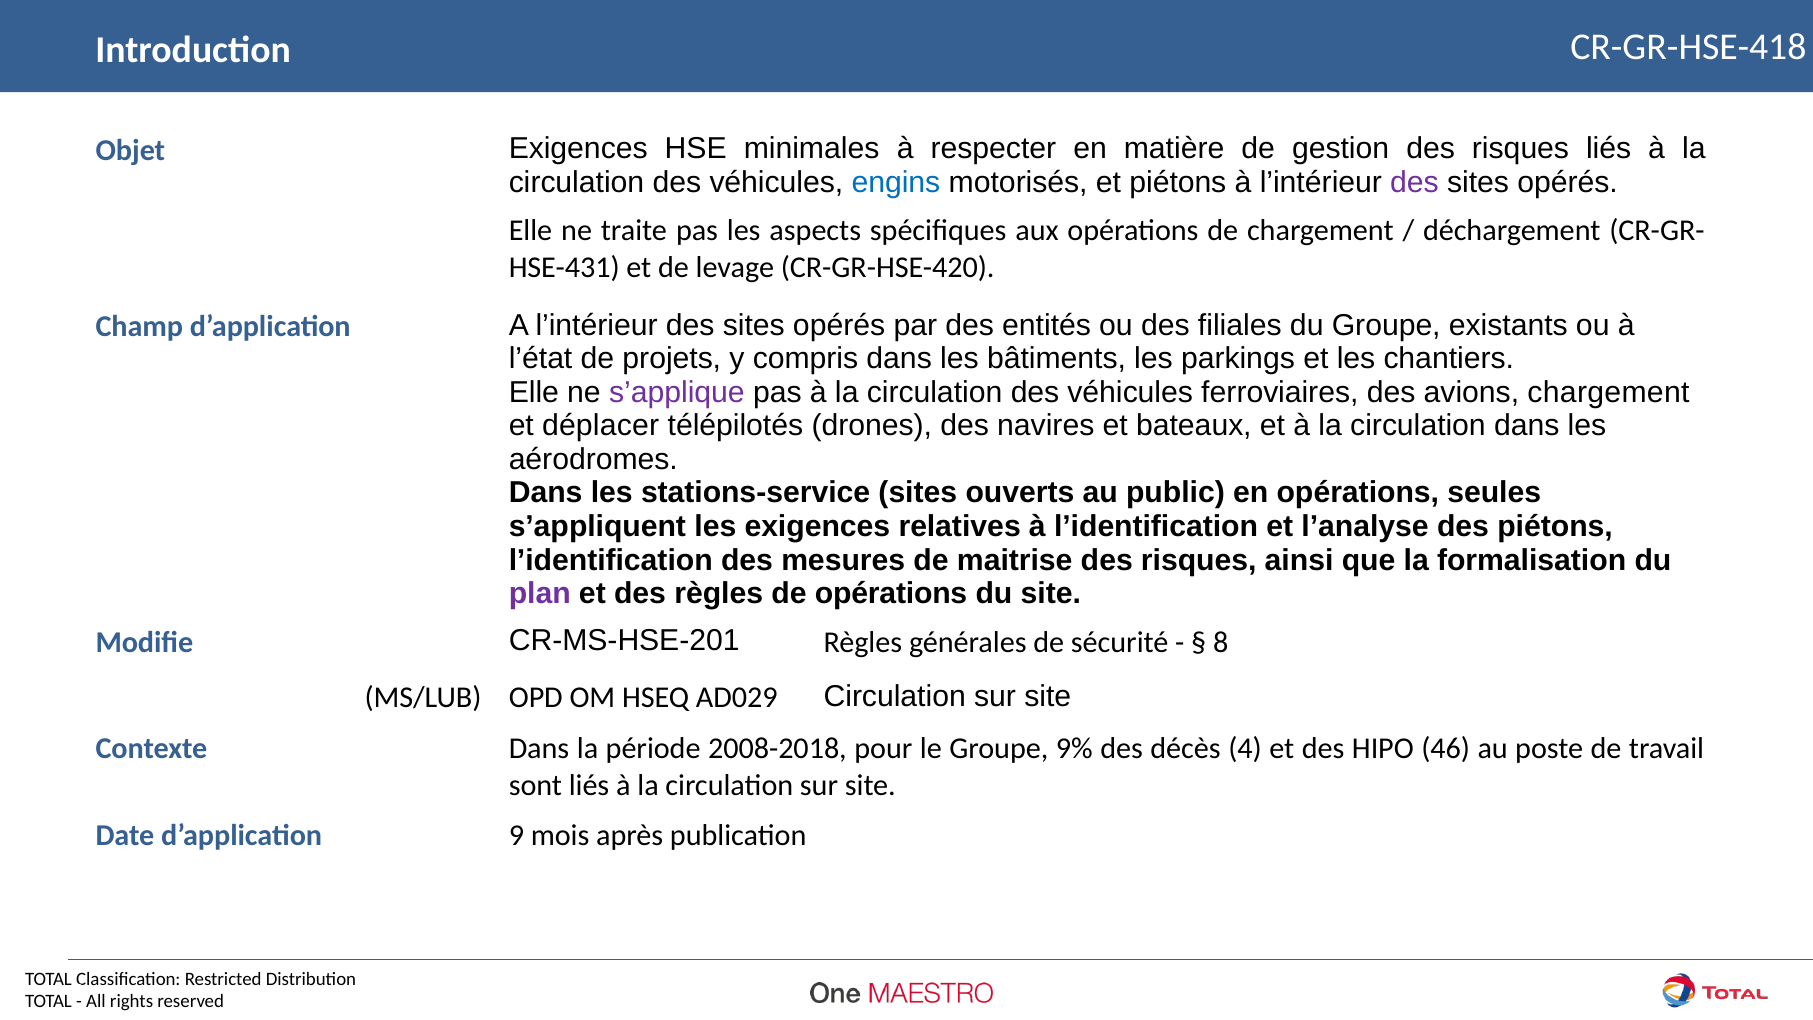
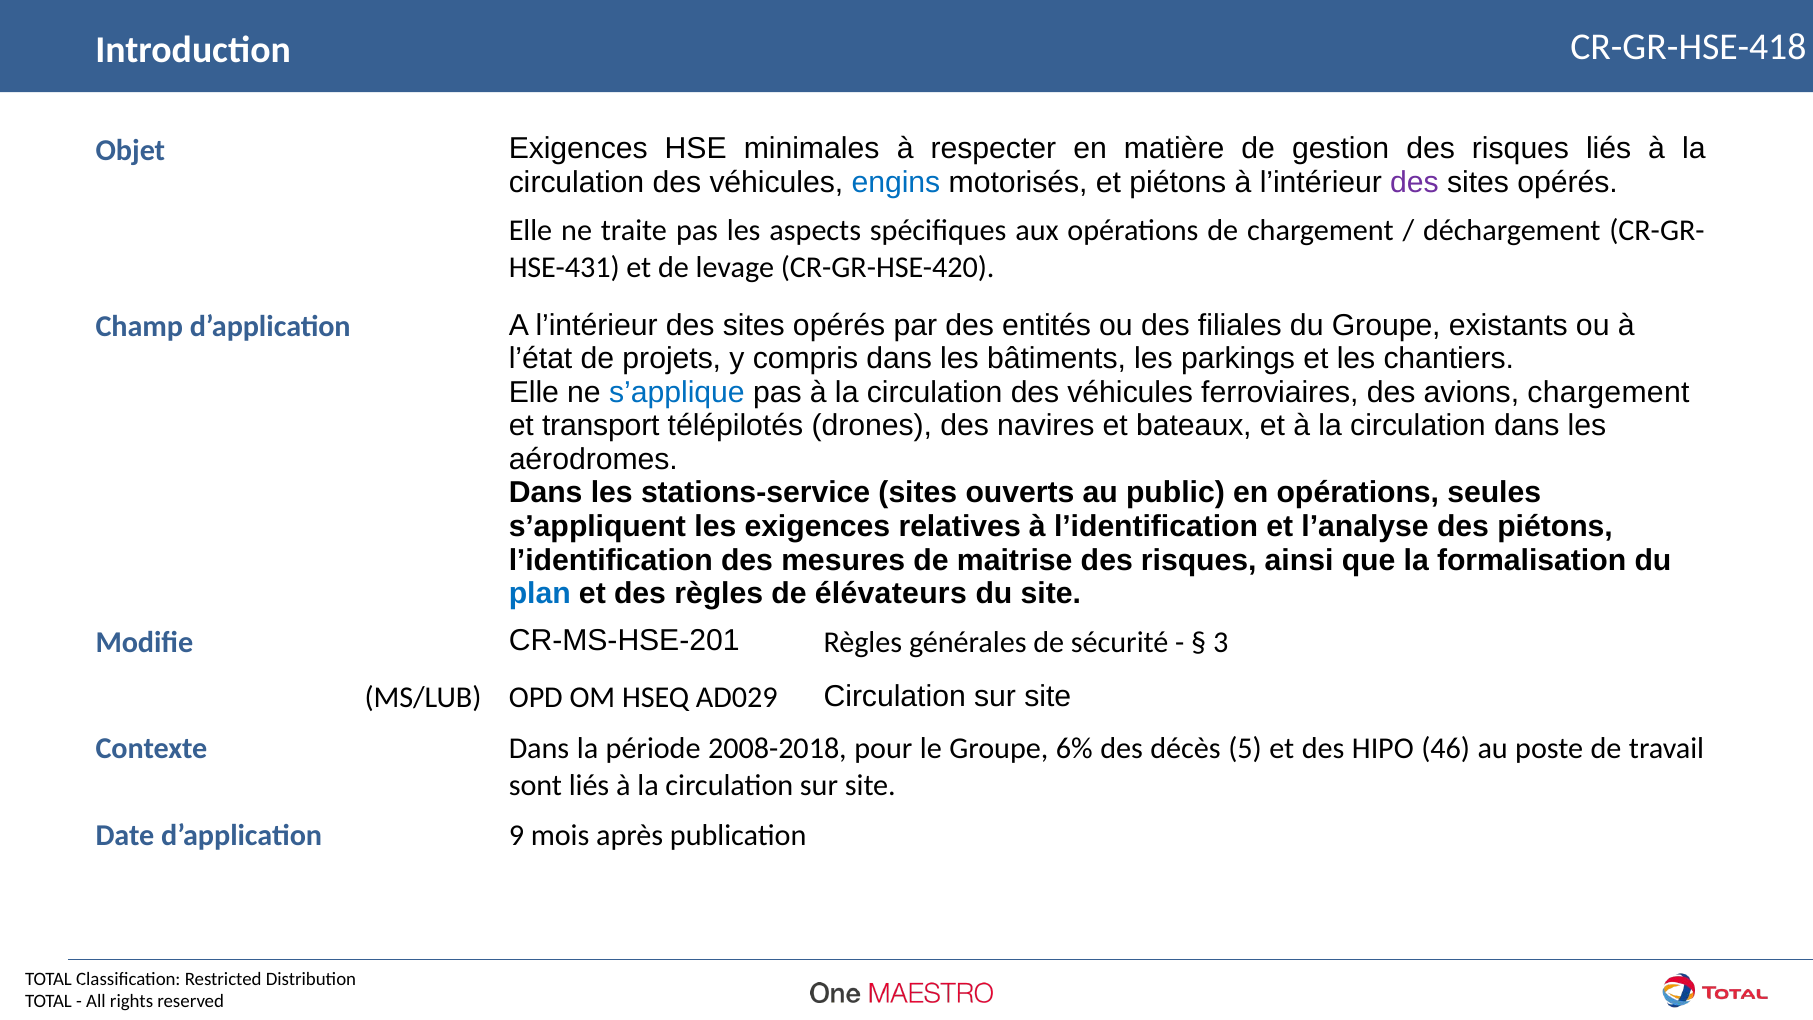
s’applique colour: purple -> blue
déplacer: déplacer -> transport
plan colour: purple -> blue
de opérations: opérations -> élévateurs
8: 8 -> 3
9%: 9% -> 6%
4: 4 -> 5
